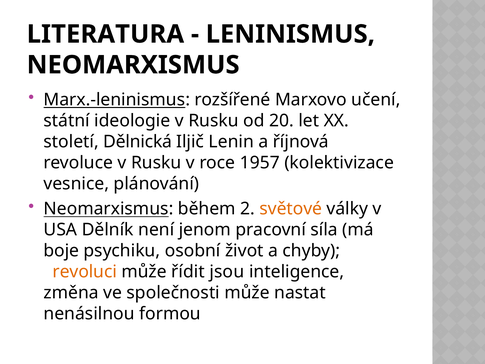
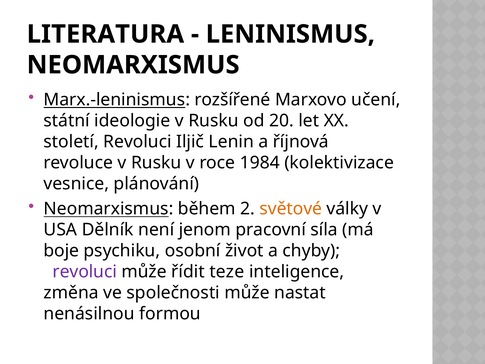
století Dělnická: Dělnická -> Revoluci
1957: 1957 -> 1984
revoluci at (85, 272) colour: orange -> purple
jsou: jsou -> teze
